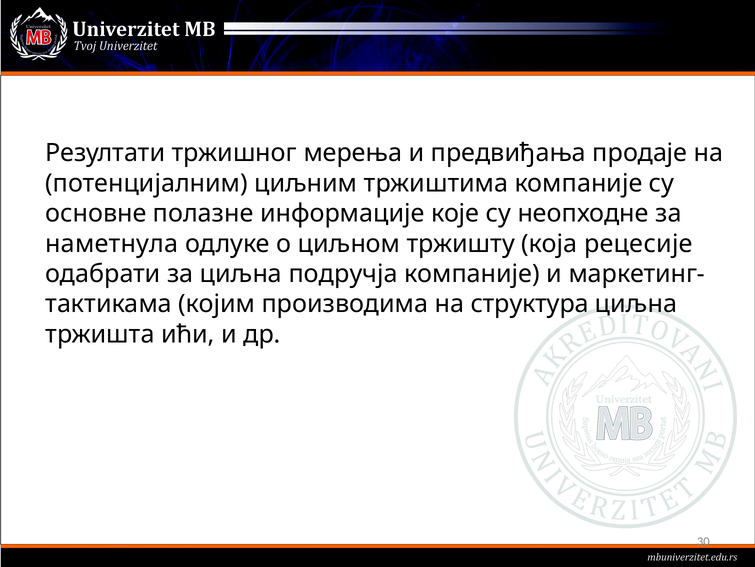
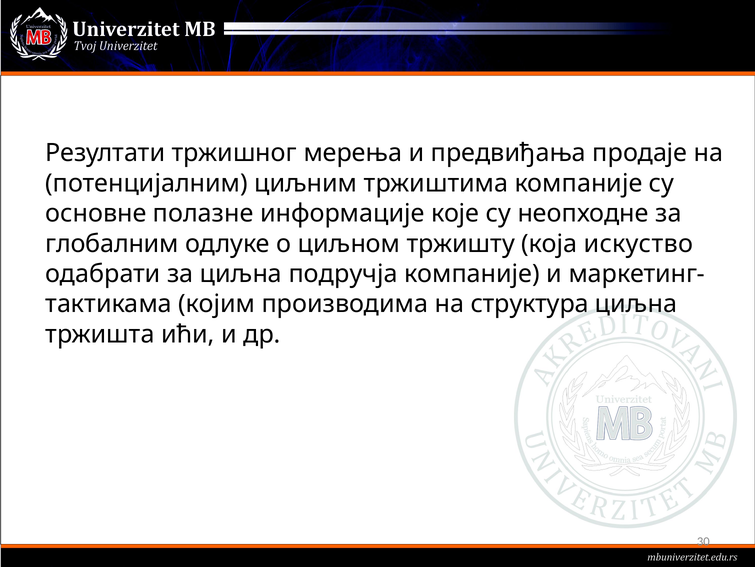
наметнула: наметнула -> глобалним
рецесије: рецесије -> искуство
